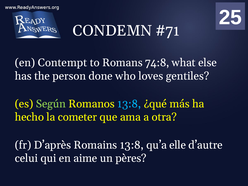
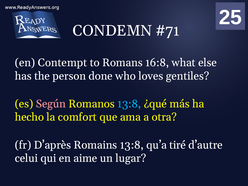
74:8: 74:8 -> 16:8
Según colour: light green -> pink
cometer: cometer -> comfort
elle: elle -> tiré
pères: pères -> lugar
